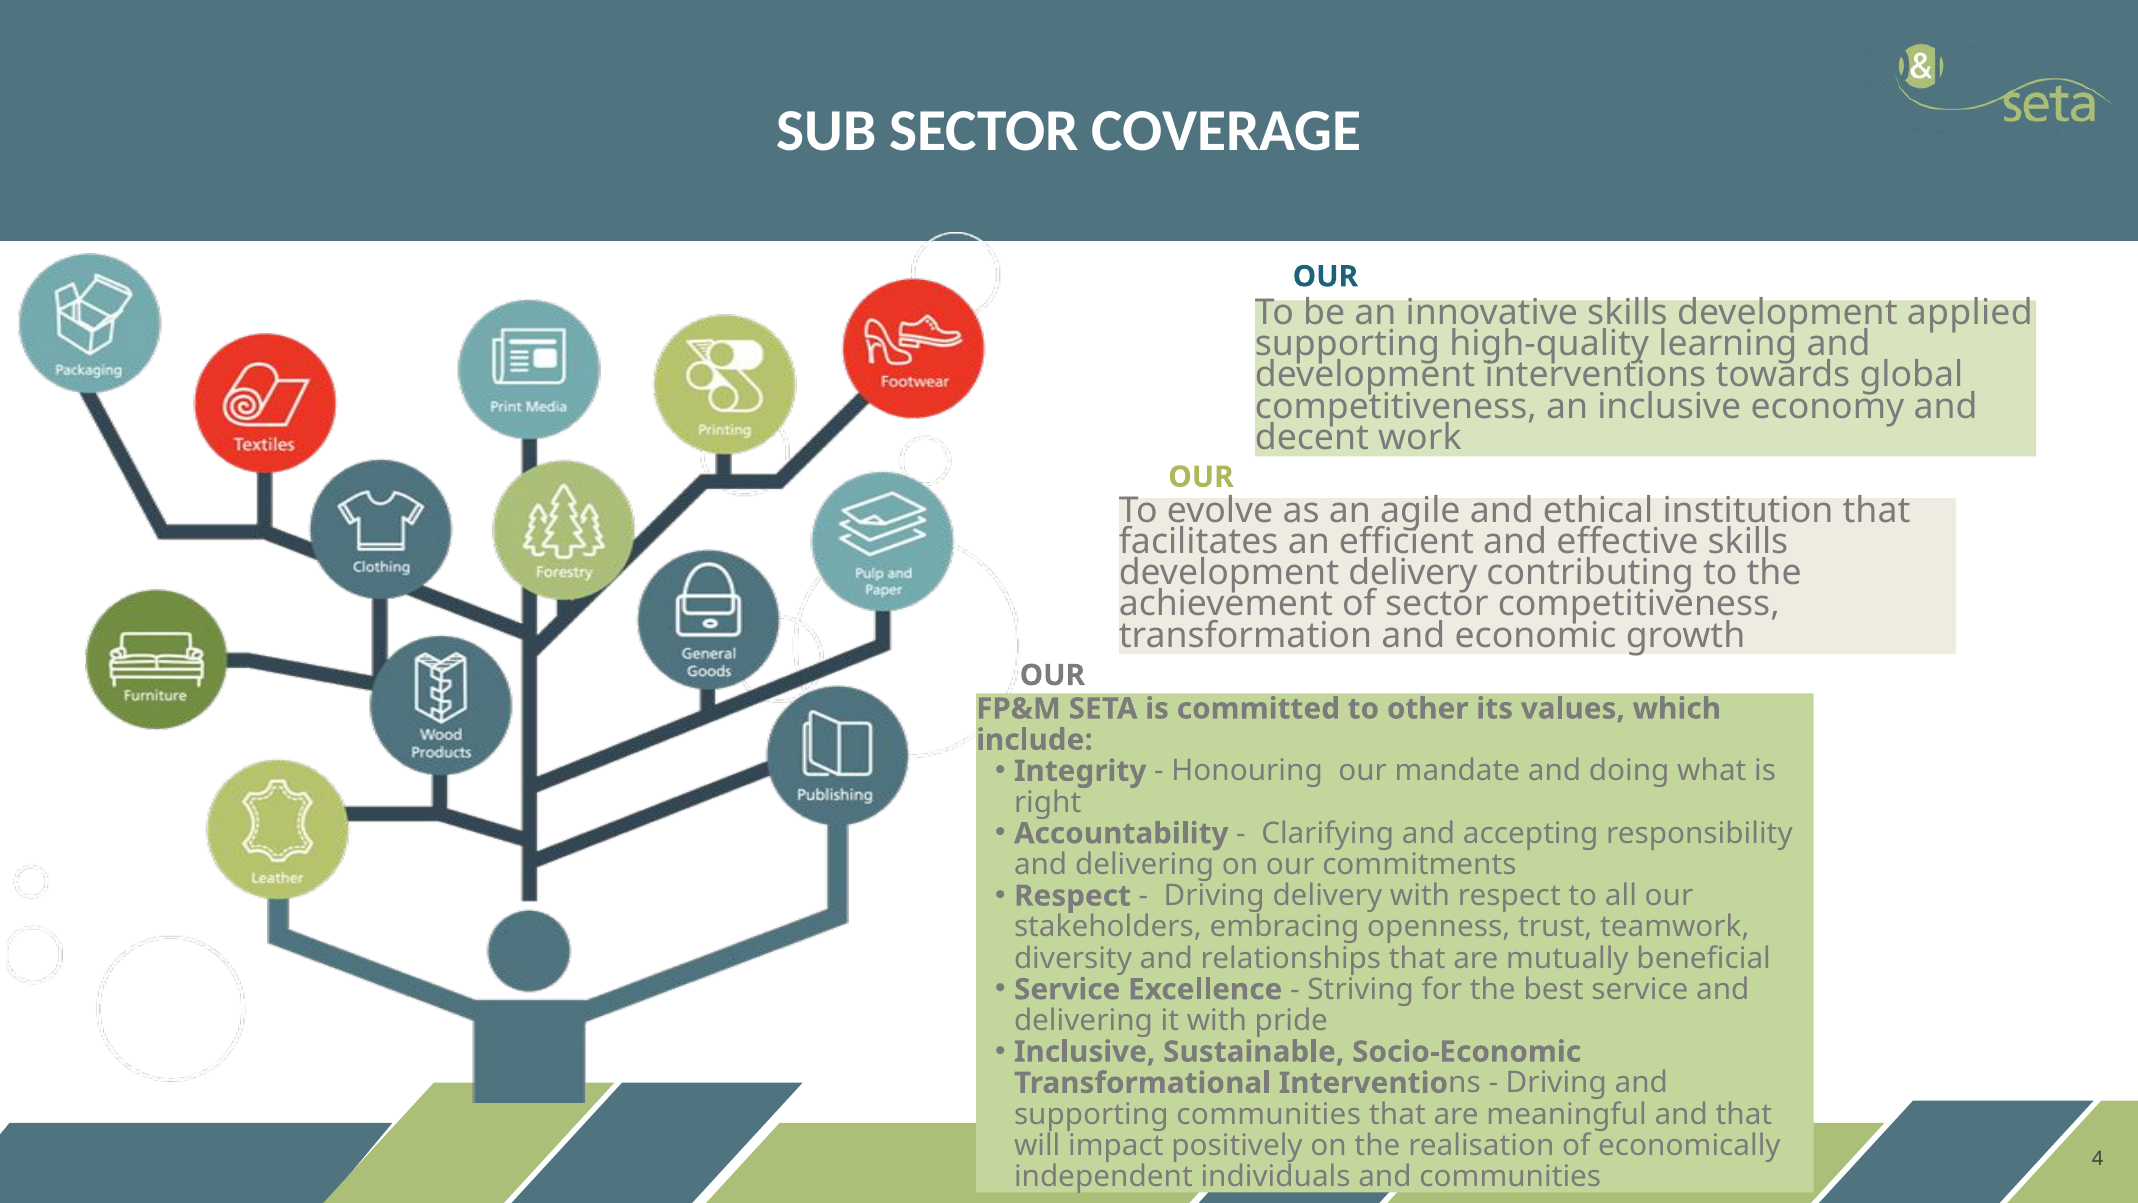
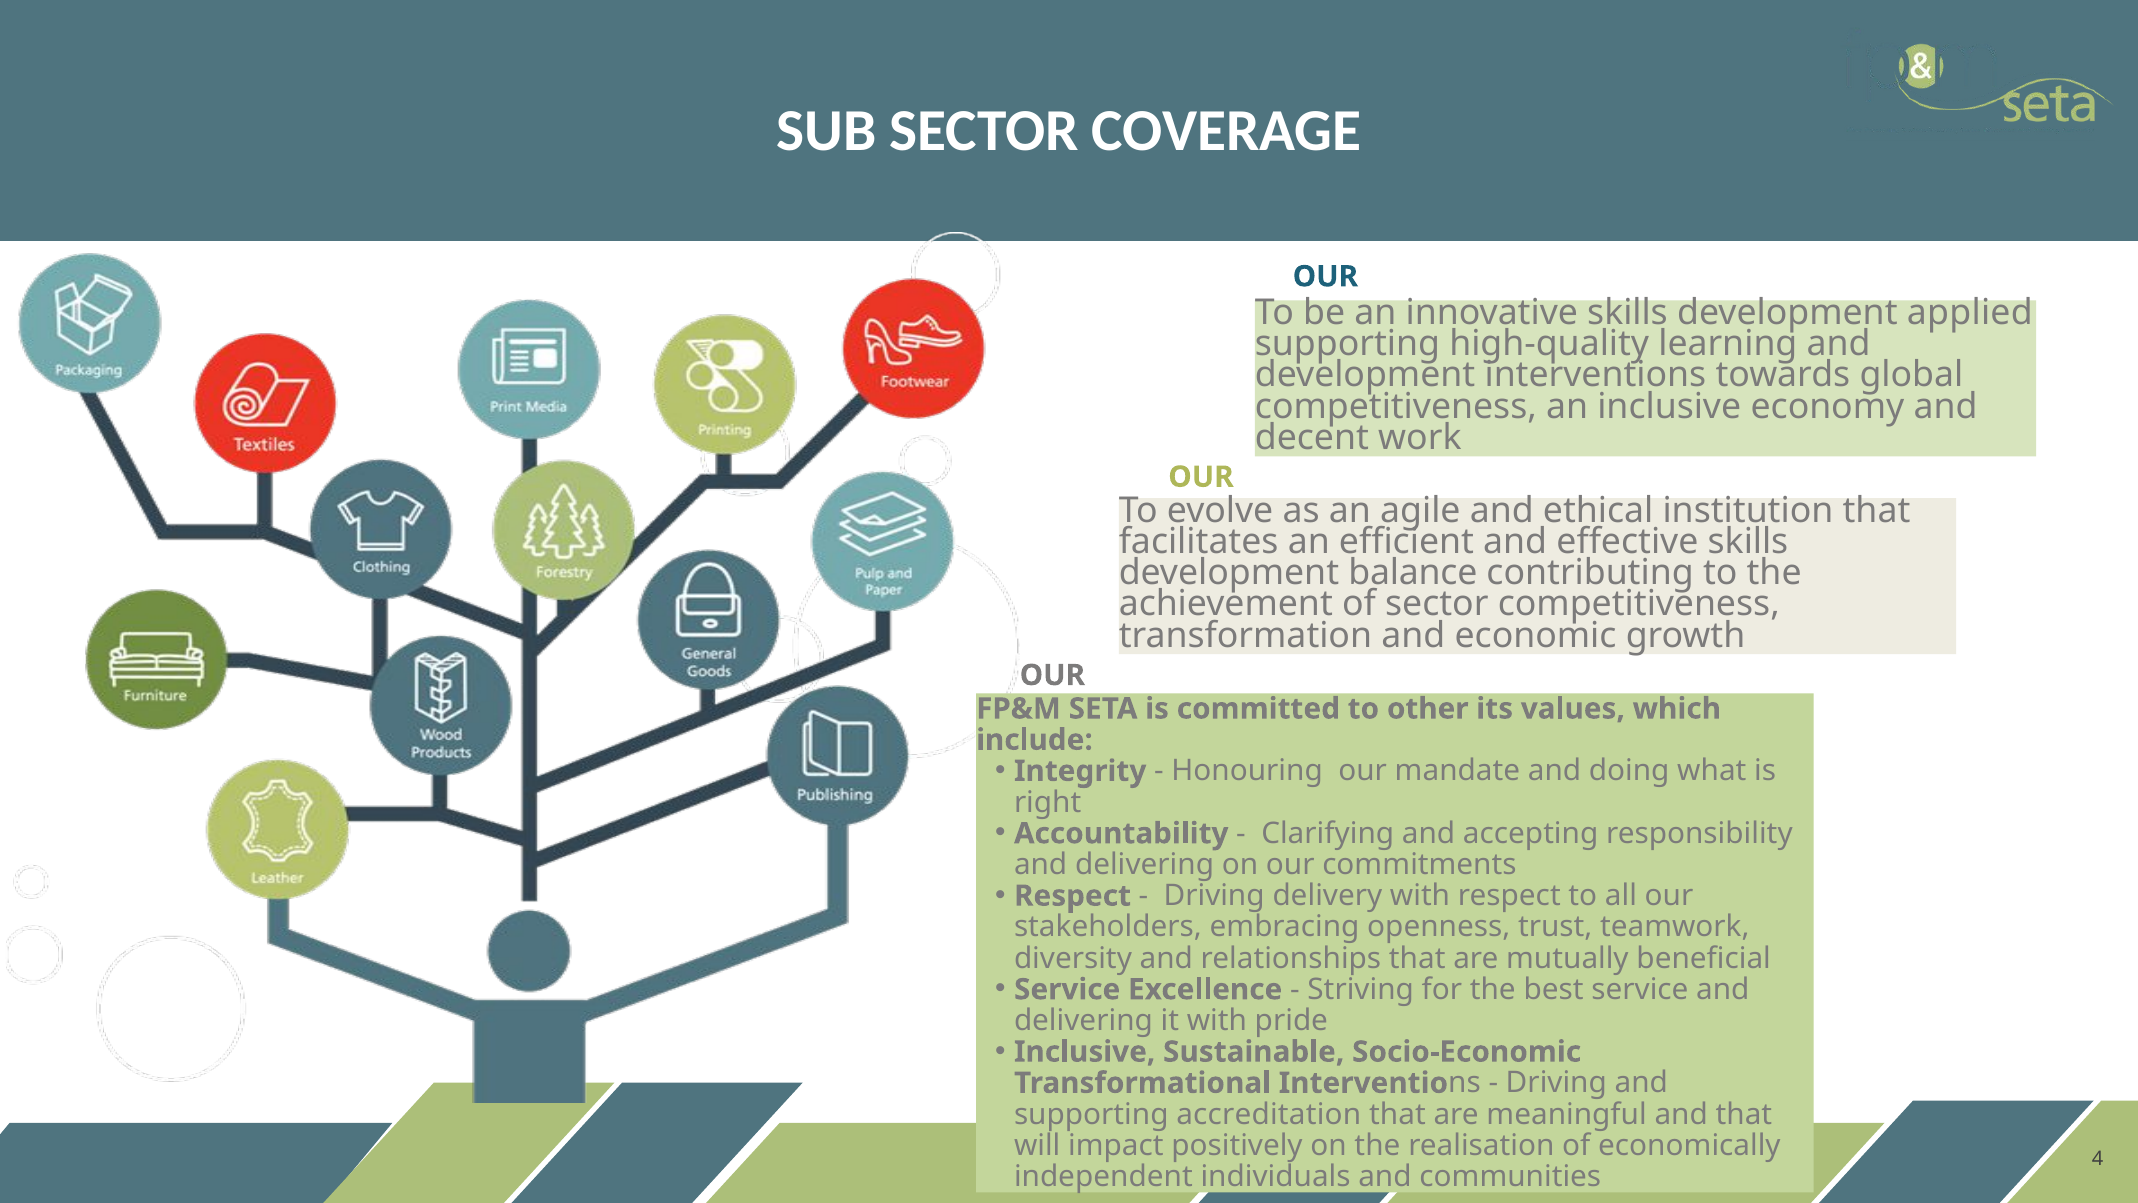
development delivery: delivery -> balance
supporting communities: communities -> accreditation
